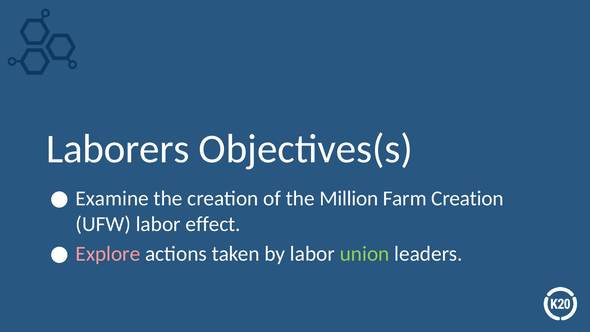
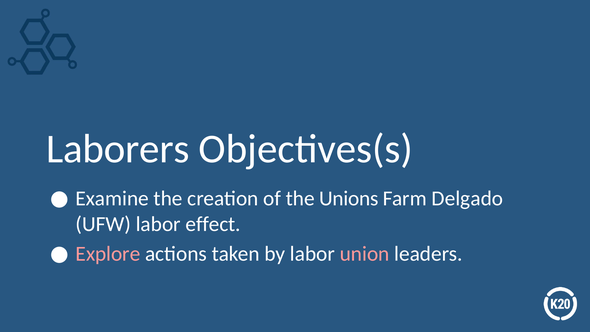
Million: Million -> Unions
Farm Creation: Creation -> Delgado
union colour: light green -> pink
